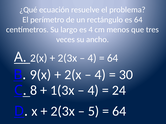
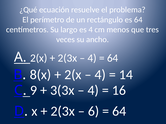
9(x: 9(x -> 8(x
30: 30 -> 14
8: 8 -> 9
1(3x: 1(3x -> 3(3x
24: 24 -> 16
5: 5 -> 6
